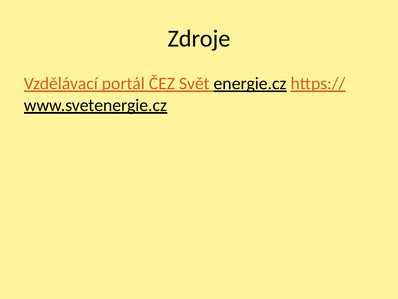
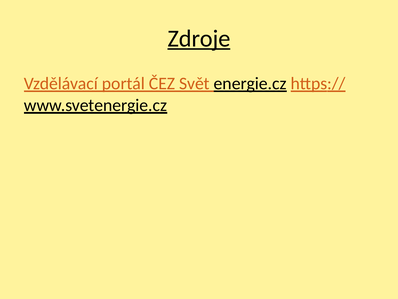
Zdroje underline: none -> present
